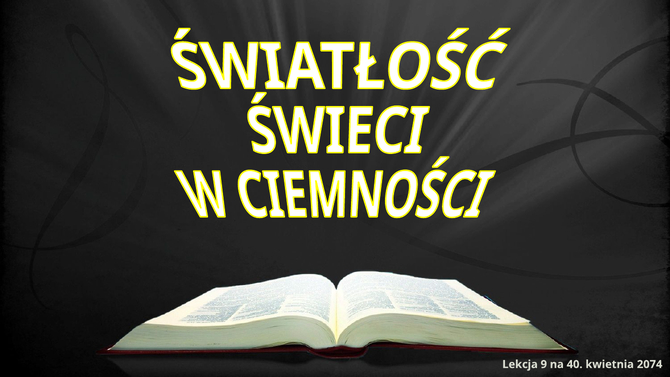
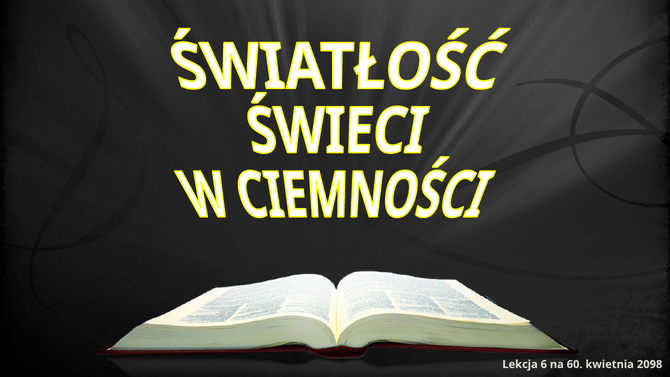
9: 9 -> 6
40: 40 -> 60
2074: 2074 -> 2098
